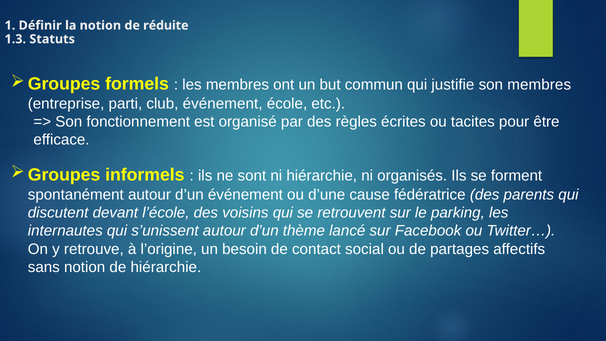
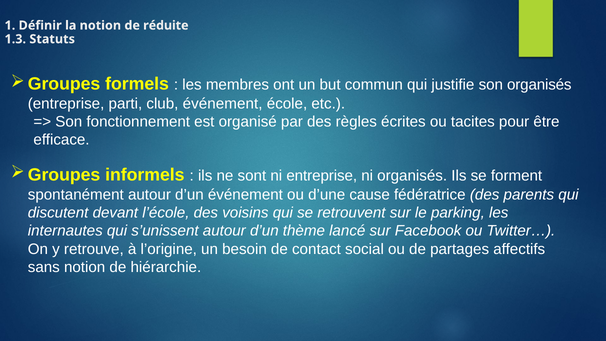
son membres: membres -> organisés
ni hiérarchie: hiérarchie -> entreprise
